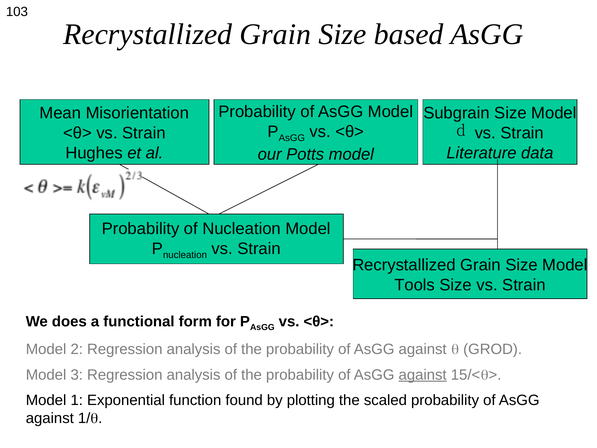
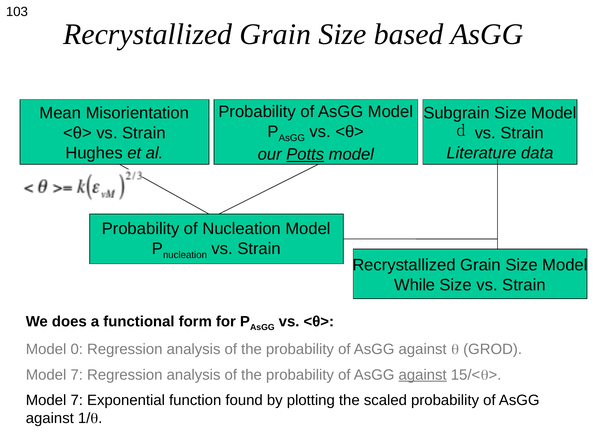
Potts underline: none -> present
Tools: Tools -> While
2: 2 -> 0
3 at (77, 375): 3 -> 7
1 at (77, 400): 1 -> 7
